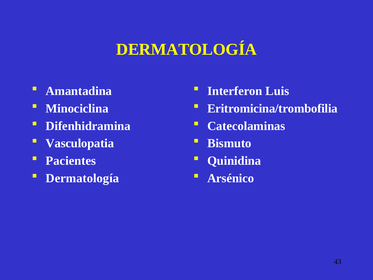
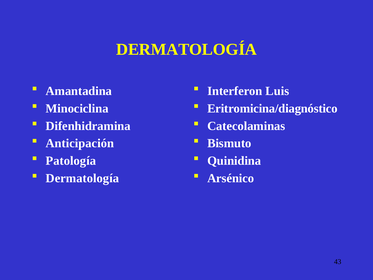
Eritromicina/trombofilia: Eritromicina/trombofilia -> Eritromicina/diagnóstico
Vasculopatia: Vasculopatia -> Anticipación
Pacientes: Pacientes -> Patología
